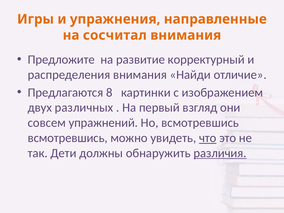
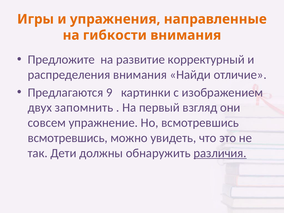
сосчитал: сосчитал -> гибкости
8: 8 -> 9
различных: различных -> запомнить
упражнений: упражнений -> упражнение
что underline: present -> none
